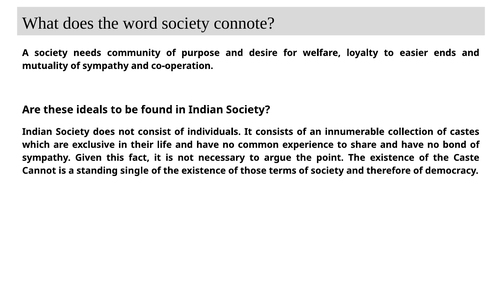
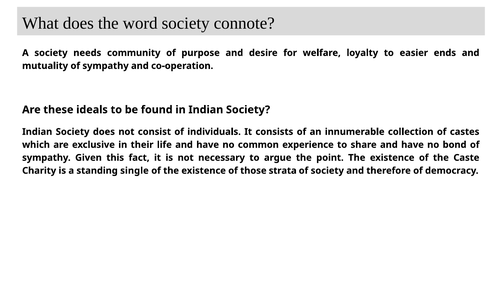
Cannot: Cannot -> Charity
terms: terms -> strata
